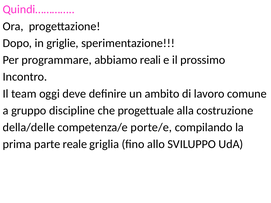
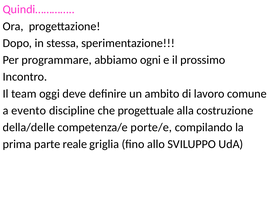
griglie: griglie -> stessa
reali: reali -> ogni
gruppo: gruppo -> evento
